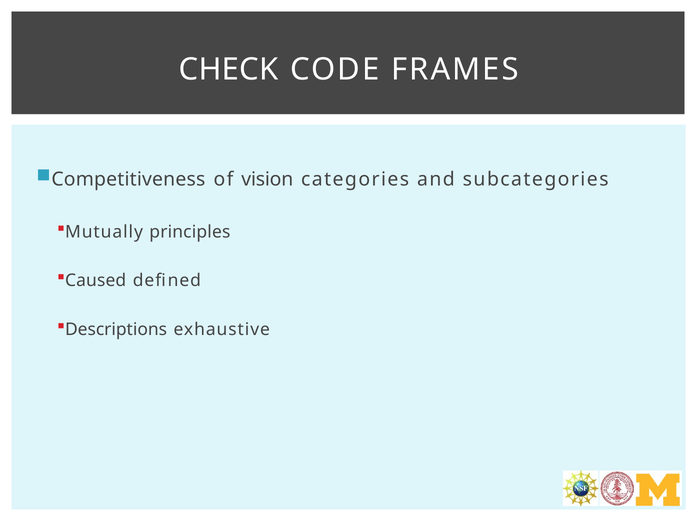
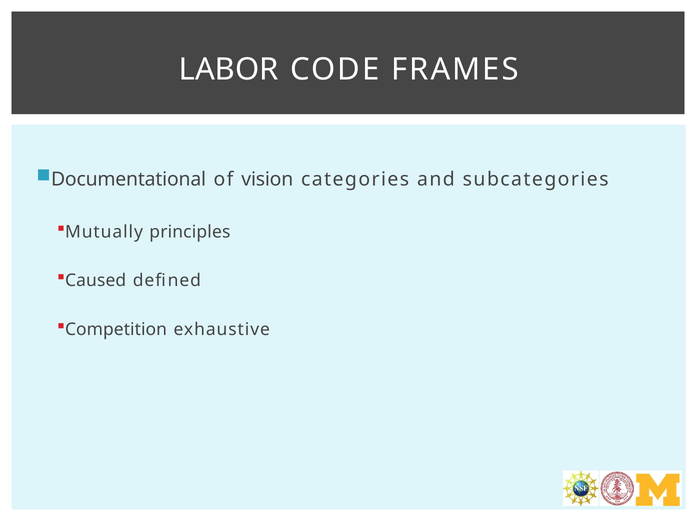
CHECK: CHECK -> LABOR
Competitiveness: Competitiveness -> Documentational
Descriptions: Descriptions -> Competition
